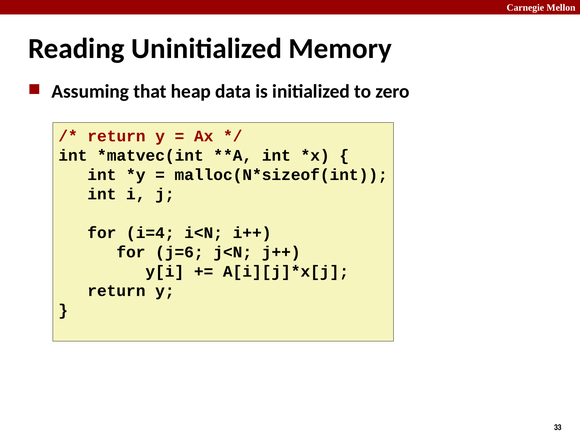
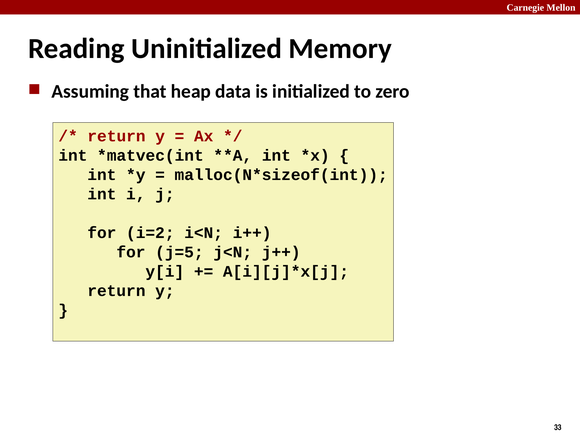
i=4: i=4 -> i=2
j=6: j=6 -> j=5
